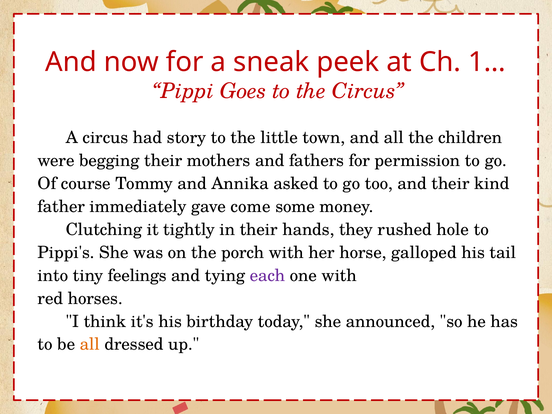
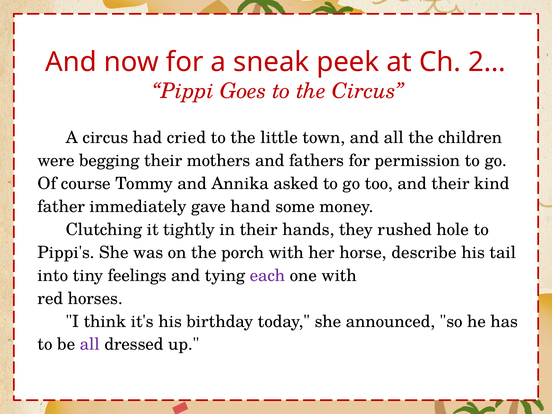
1…: 1… -> 2…
story: story -> cried
come: come -> hand
galloped: galloped -> describe
all at (90, 344) colour: orange -> purple
